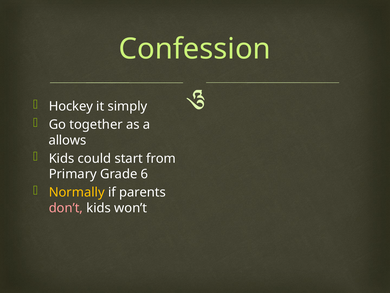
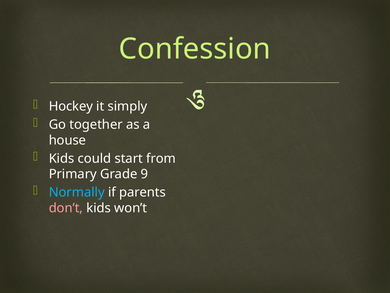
allows: allows -> house
6: 6 -> 9
Normally colour: yellow -> light blue
